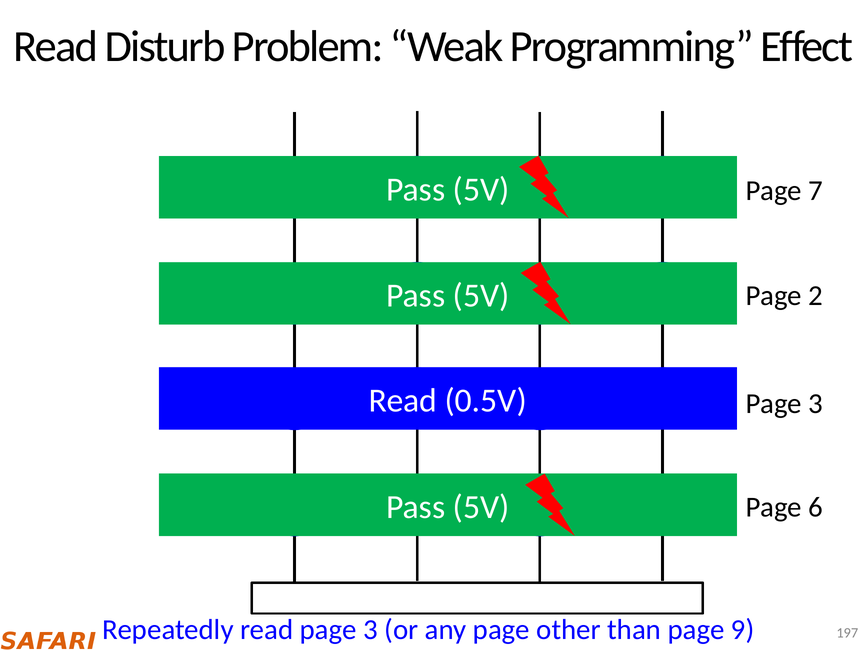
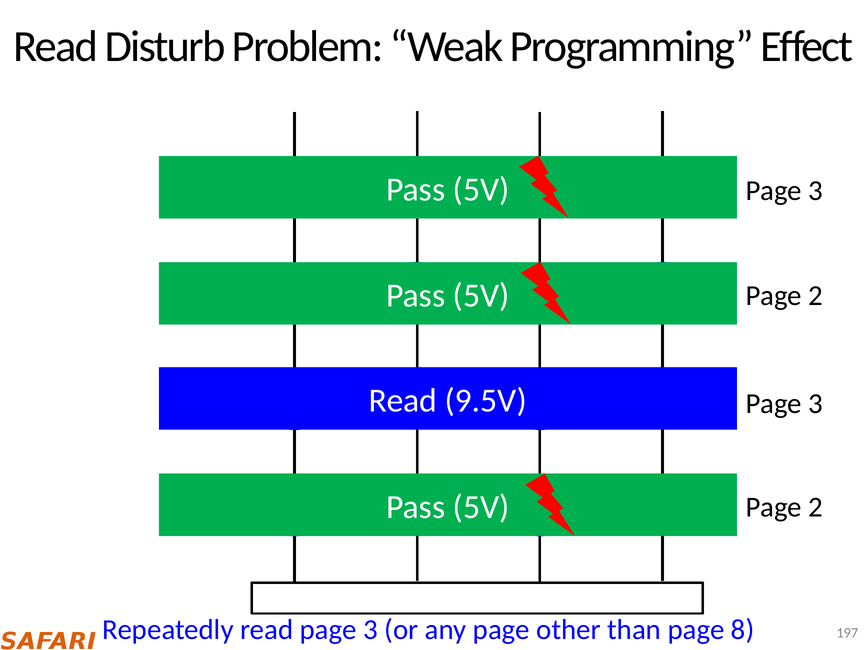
7 at (816, 191): 7 -> 3
0.5V: 0.5V -> 9.5V
6 at (816, 507): 6 -> 2
9: 9 -> 8
